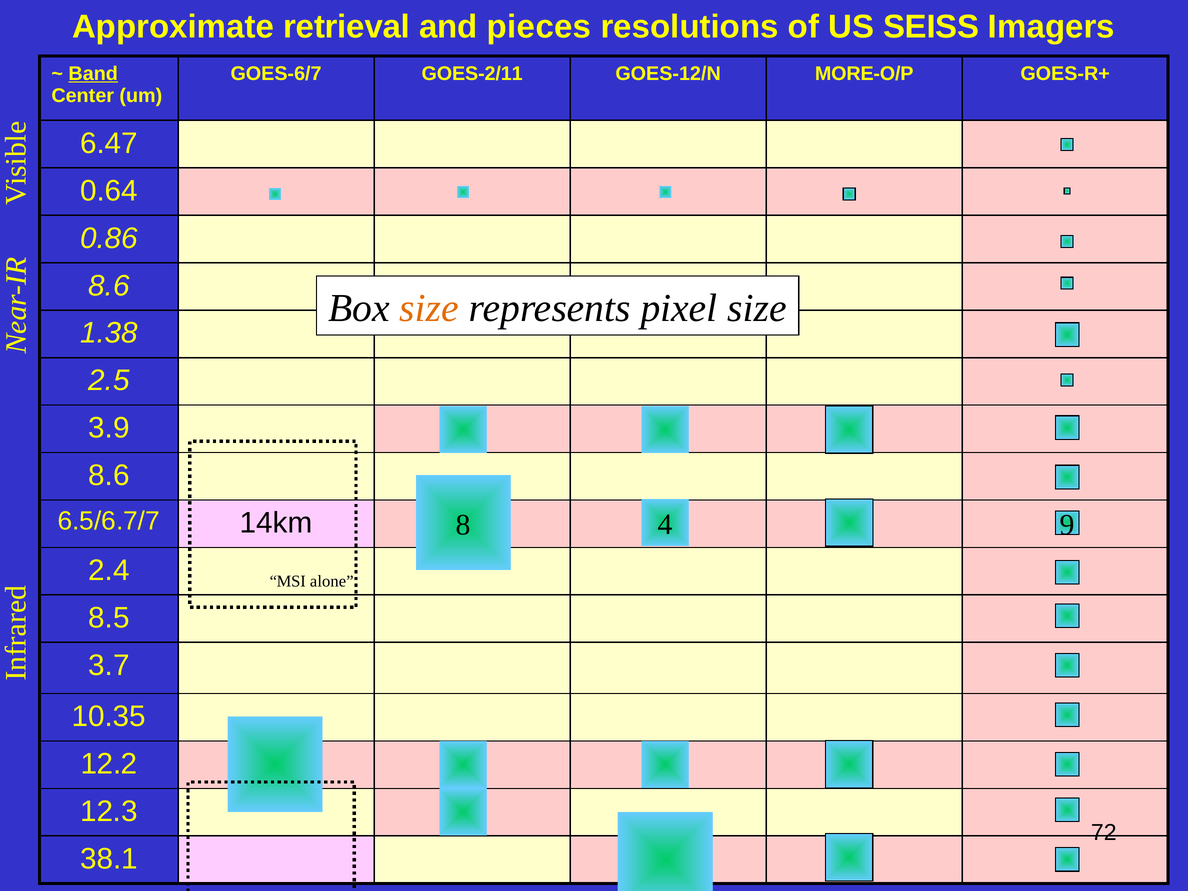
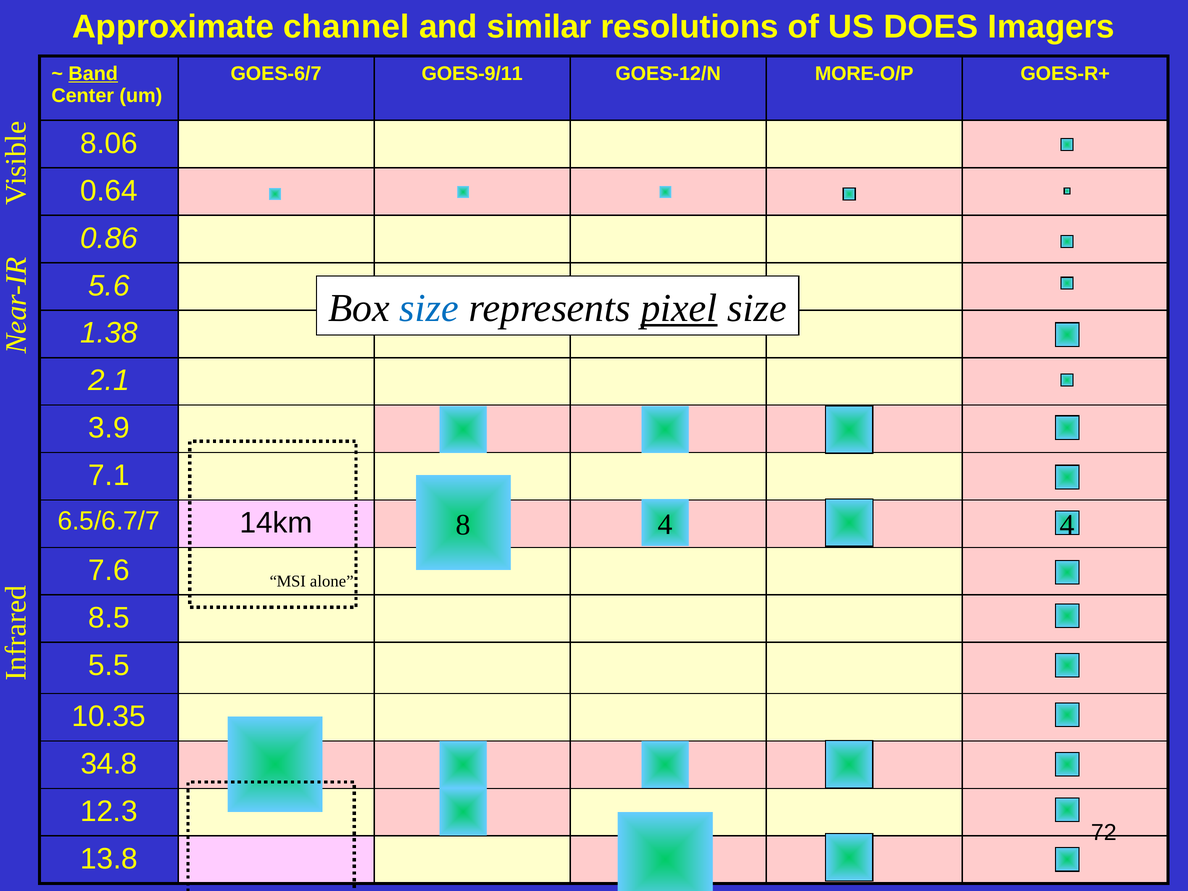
retrieval: retrieval -> channel
pieces: pieces -> similar
SEISS: SEISS -> DOES
GOES-2/11: GOES-2/11 -> GOES-9/11
6.47: 6.47 -> 8.06
8.6 at (109, 286): 8.6 -> 5.6
size at (429, 308) colour: orange -> blue
pixel underline: none -> present
2.5: 2.5 -> 2.1
8.6 at (109, 476): 8.6 -> 7.1
4 9: 9 -> 4
2.4: 2.4 -> 7.6
3.7: 3.7 -> 5.5
12.2: 12.2 -> 34.8
38.1: 38.1 -> 13.8
